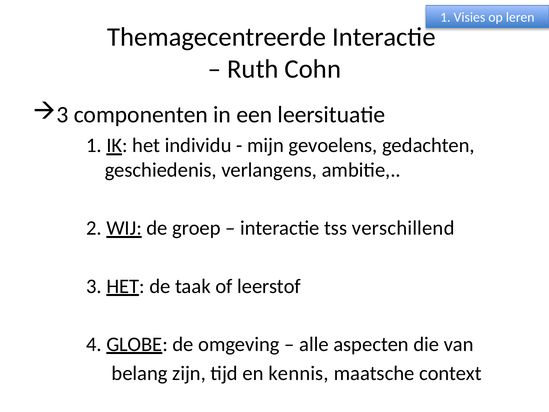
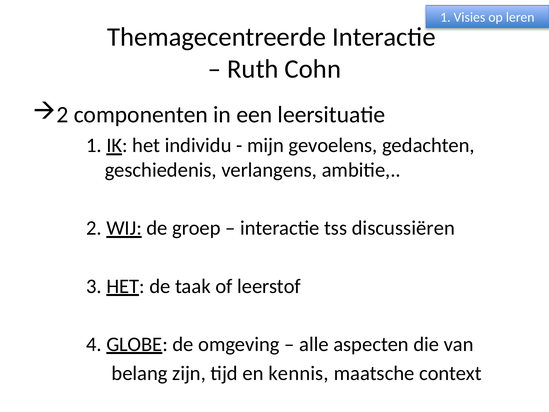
3 at (63, 115): 3 -> 2
verschillend: verschillend -> discussiëren
